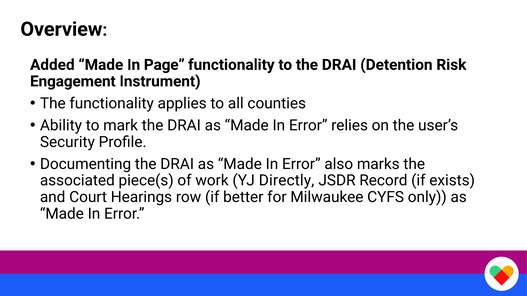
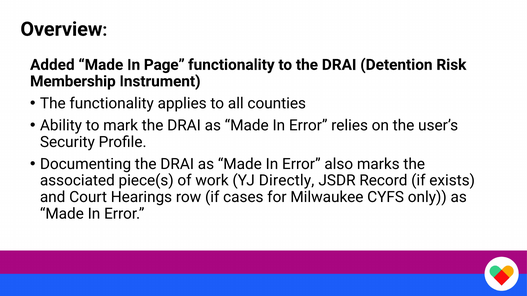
Engagement: Engagement -> Membership
better: better -> cases
